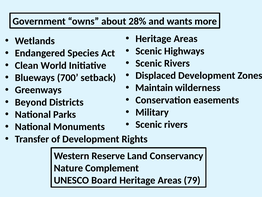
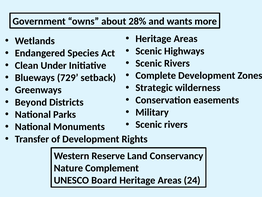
World: World -> Under
Displaced: Displaced -> Complete
700: 700 -> 729
Maintain: Maintain -> Strategic
79: 79 -> 24
